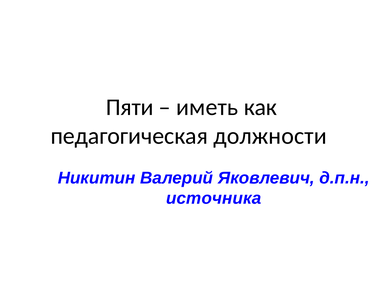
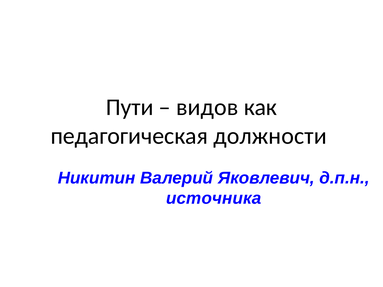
Пяти: Пяти -> Пути
иметь: иметь -> видов
